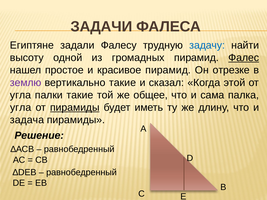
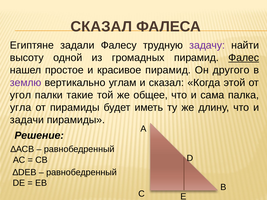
ЗАДАЧИ at (101, 27): ЗАДАЧИ -> СКАЗАЛ
задачу colour: blue -> purple
отрезке: отрезке -> другого
вертикально такие: такие -> углам
угла at (21, 95): угла -> угол
пирамиды at (75, 108) underline: present -> none
задача: задача -> задачи
